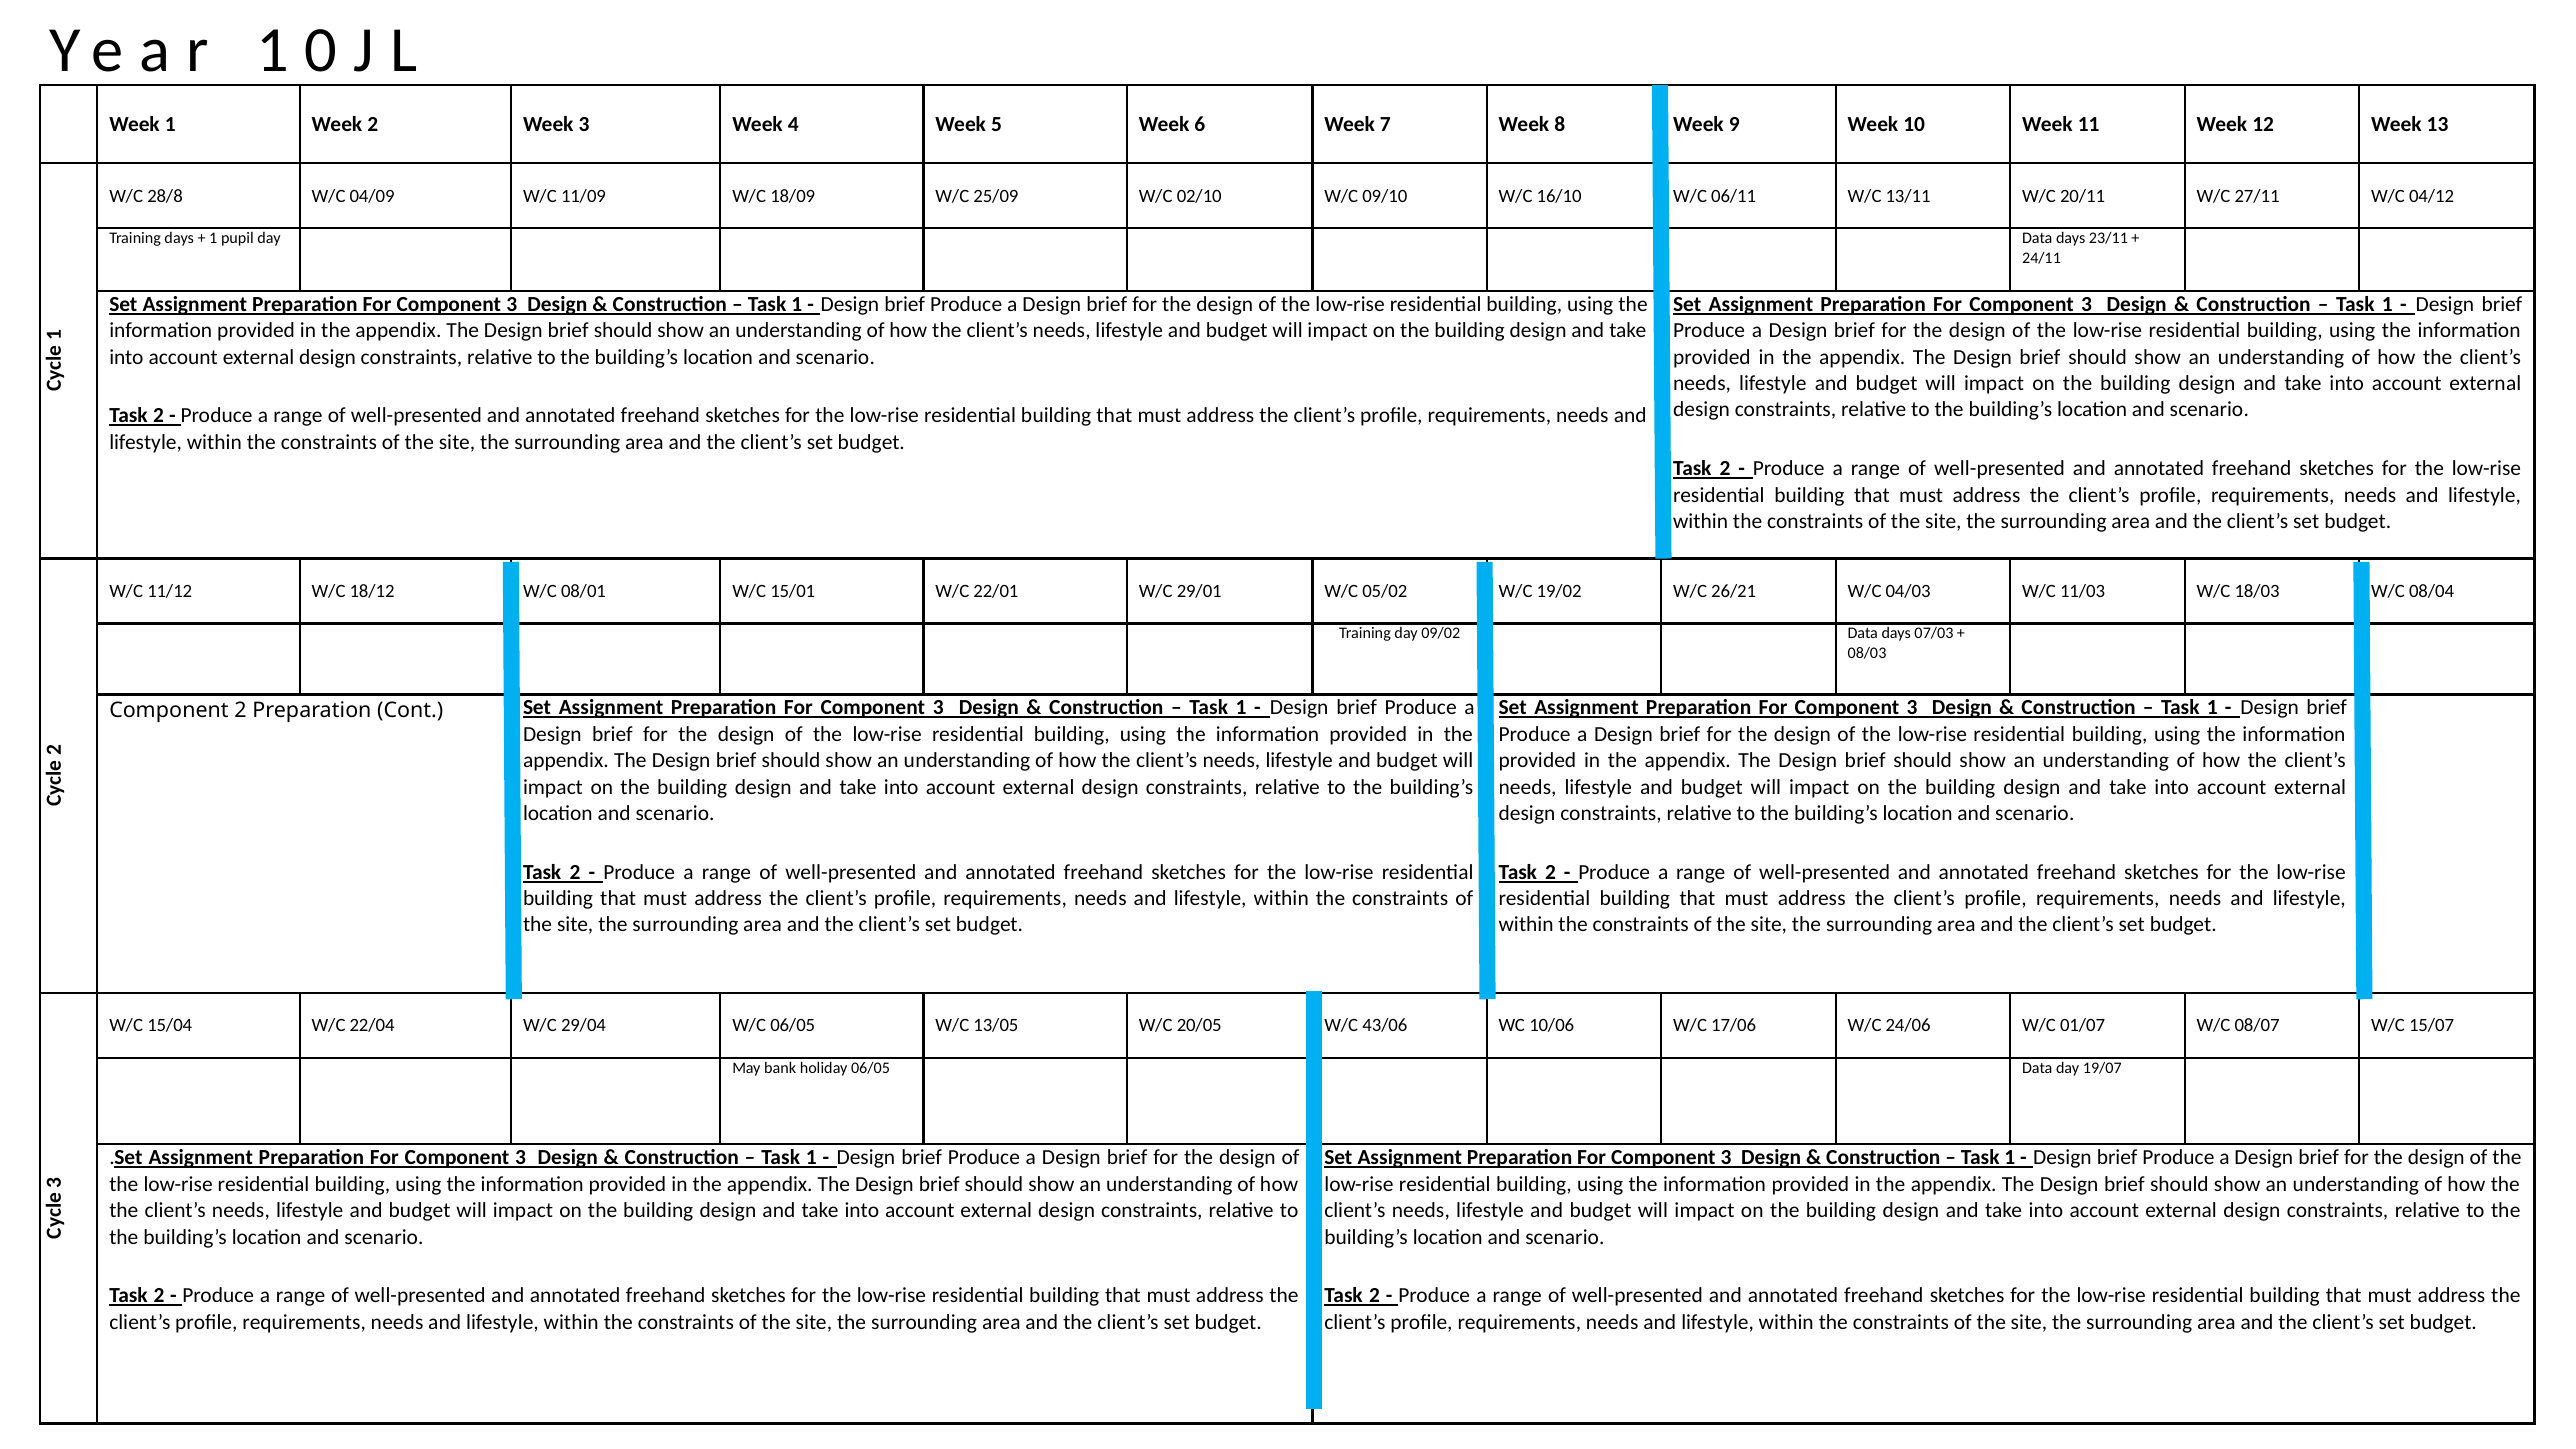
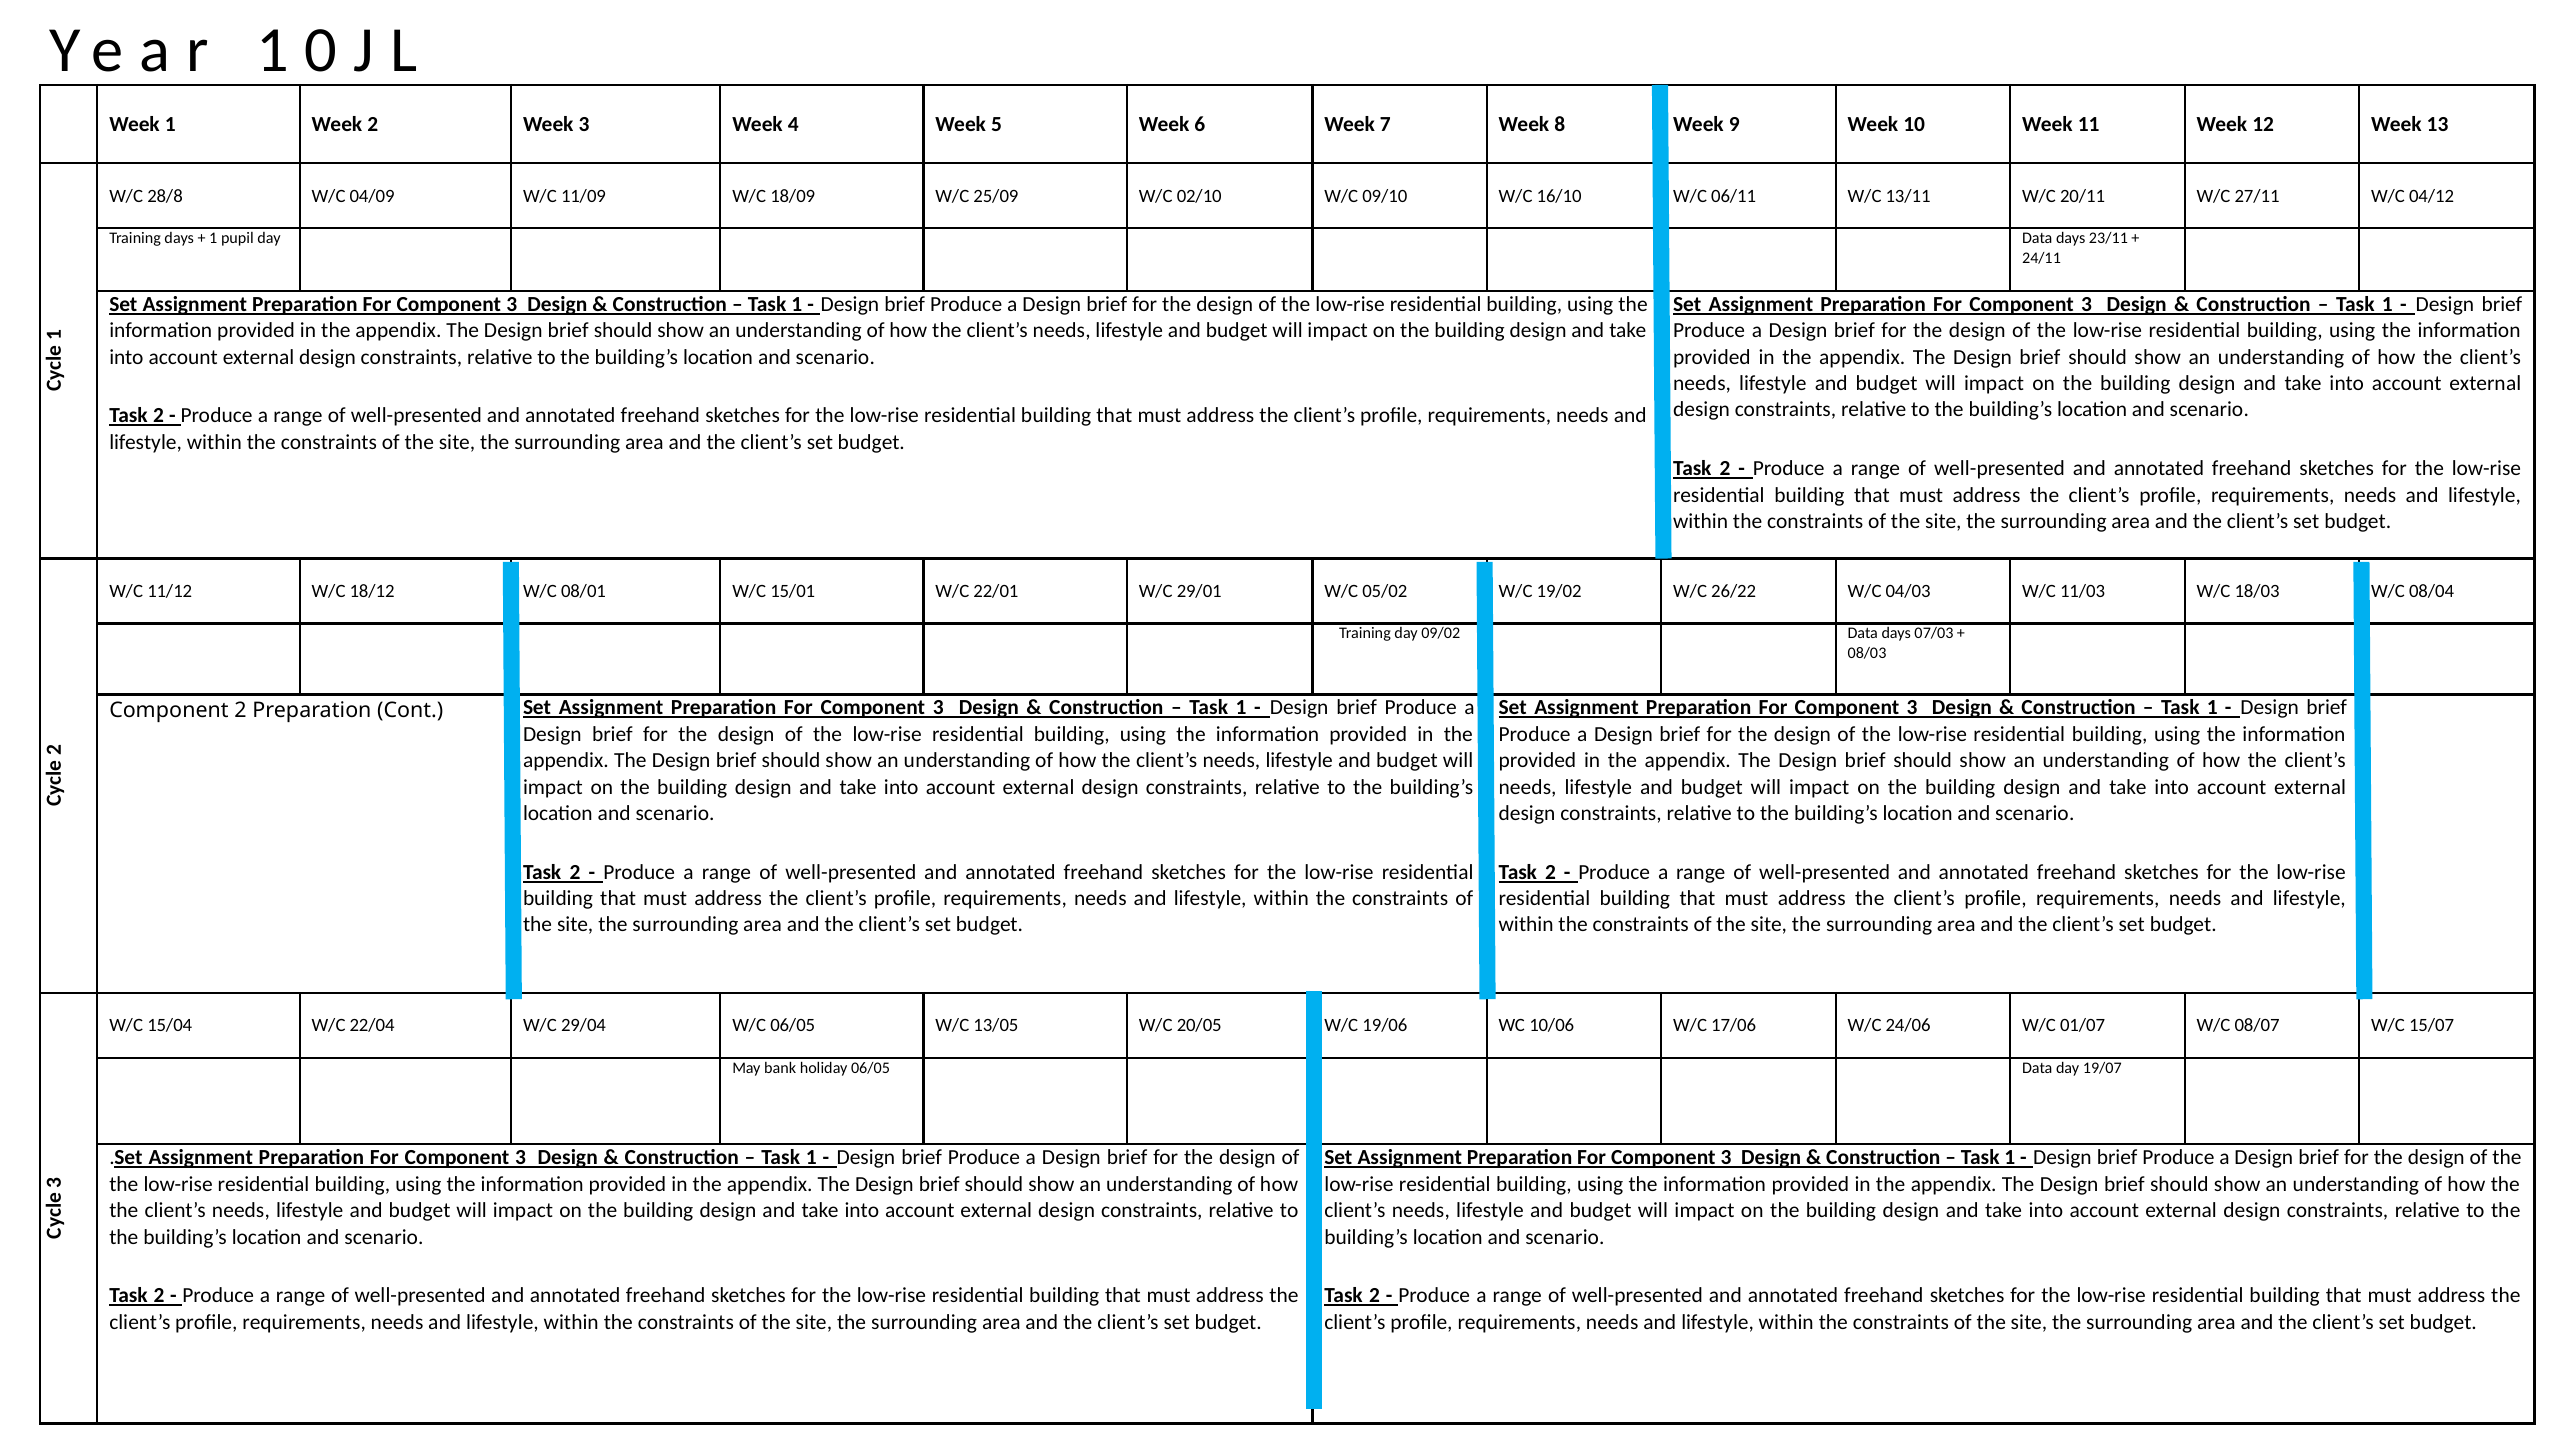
26/21: 26/21 -> 26/22
43/06: 43/06 -> 19/06
